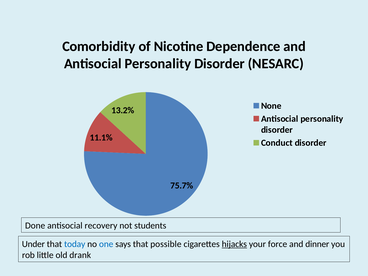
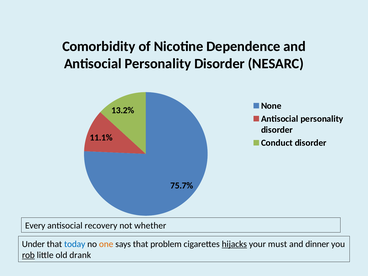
Done: Done -> Every
students: students -> whether
one colour: blue -> orange
possible: possible -> problem
force: force -> must
rob underline: none -> present
